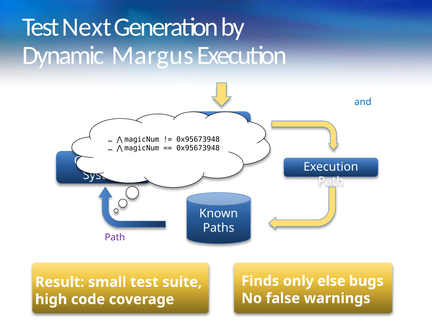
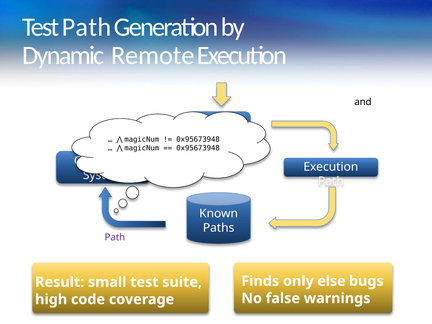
Test Next: Next -> Path
Margus: Margus -> Remote
and colour: blue -> black
